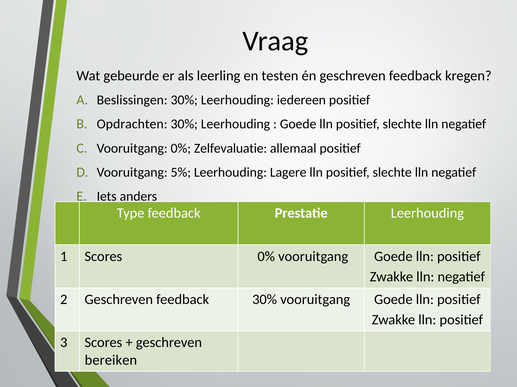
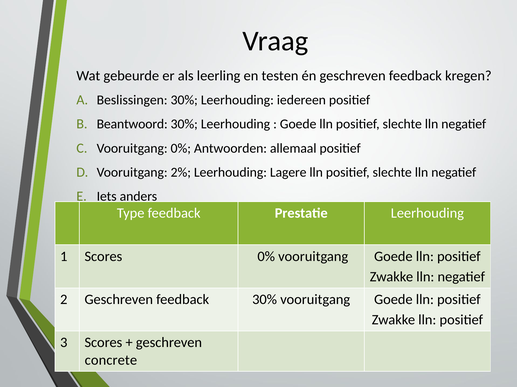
Opdrachten: Opdrachten -> Beantwoord
Zelfevaluatie: Zelfevaluatie -> Antwoorden
5%: 5% -> 2%
bereiken: bereiken -> concrete
